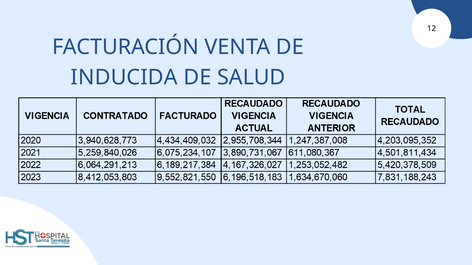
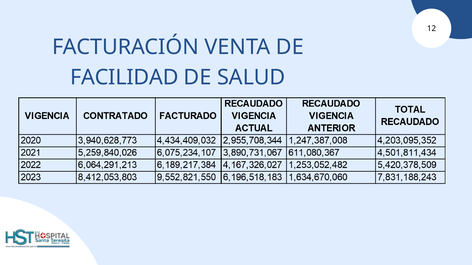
INDUCIDA: INDUCIDA -> FACILIDAD
